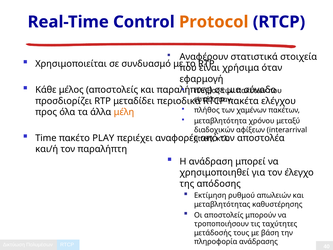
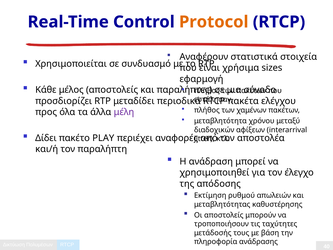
όταν: όταν -> sizes
μέλη colour: orange -> purple
Time: Time -> Δίδει
